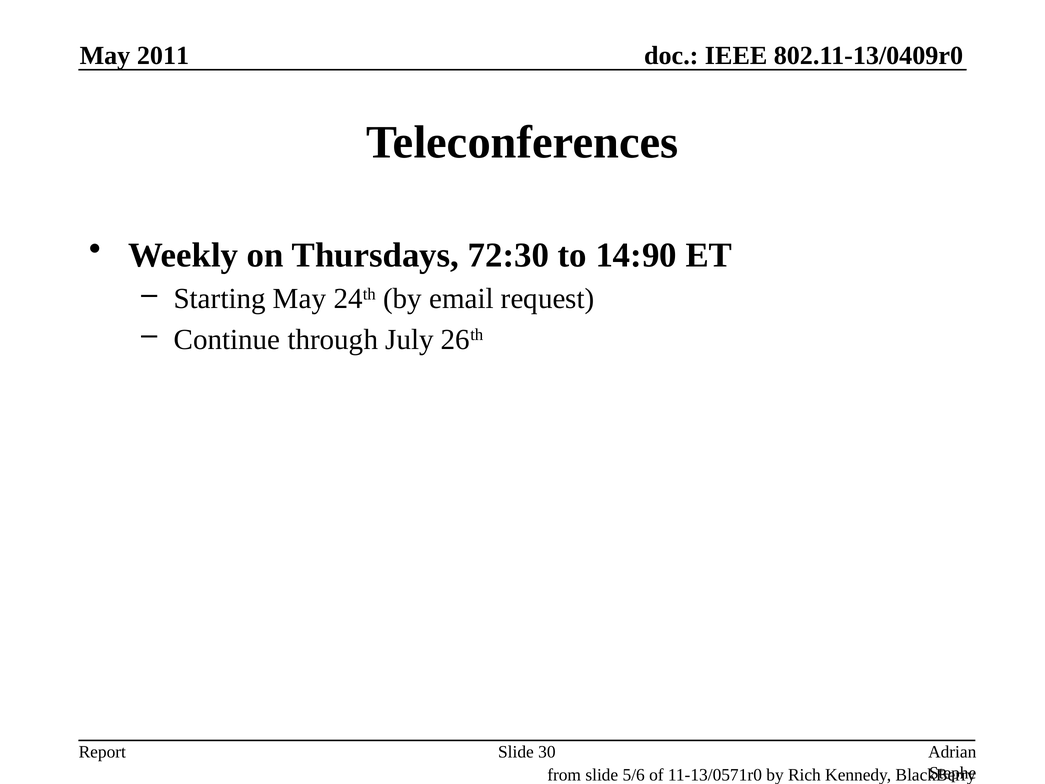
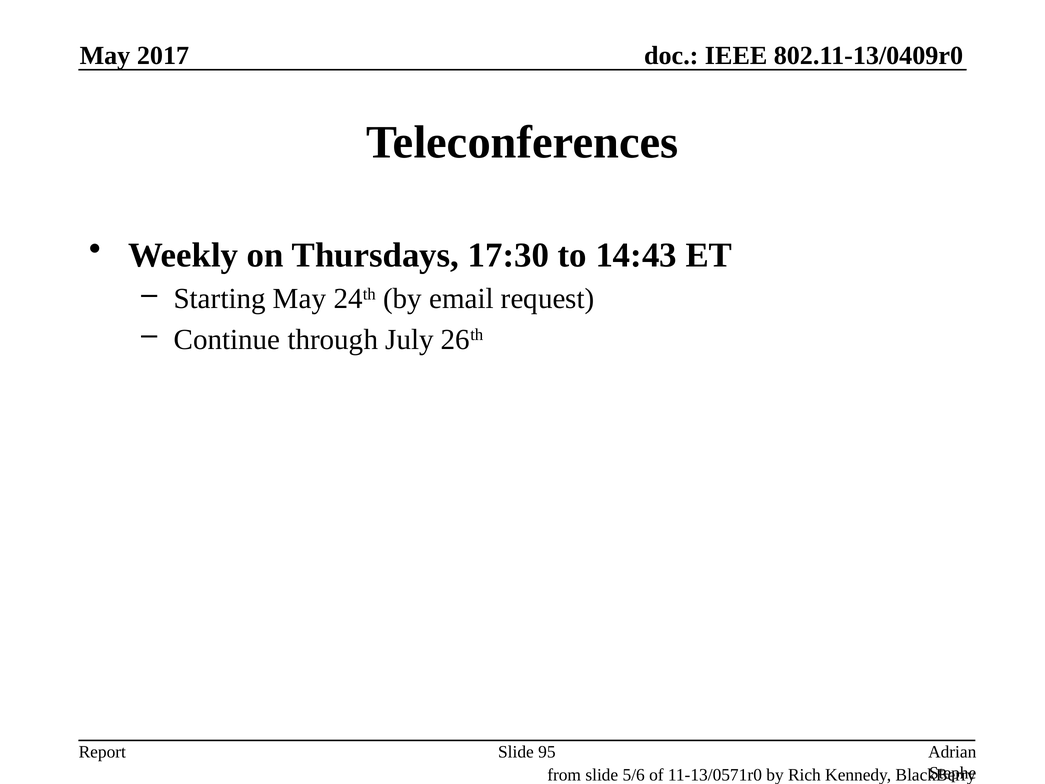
2011: 2011 -> 2017
72:30: 72:30 -> 17:30
14:90: 14:90 -> 14:43
30: 30 -> 95
